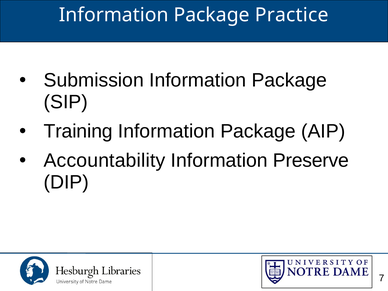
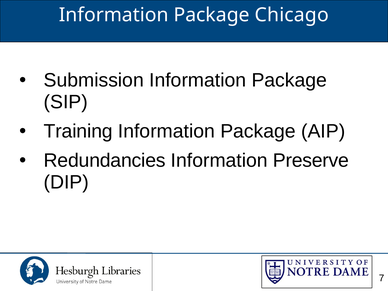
Practice: Practice -> Chicago
Accountability: Accountability -> Redundancies
